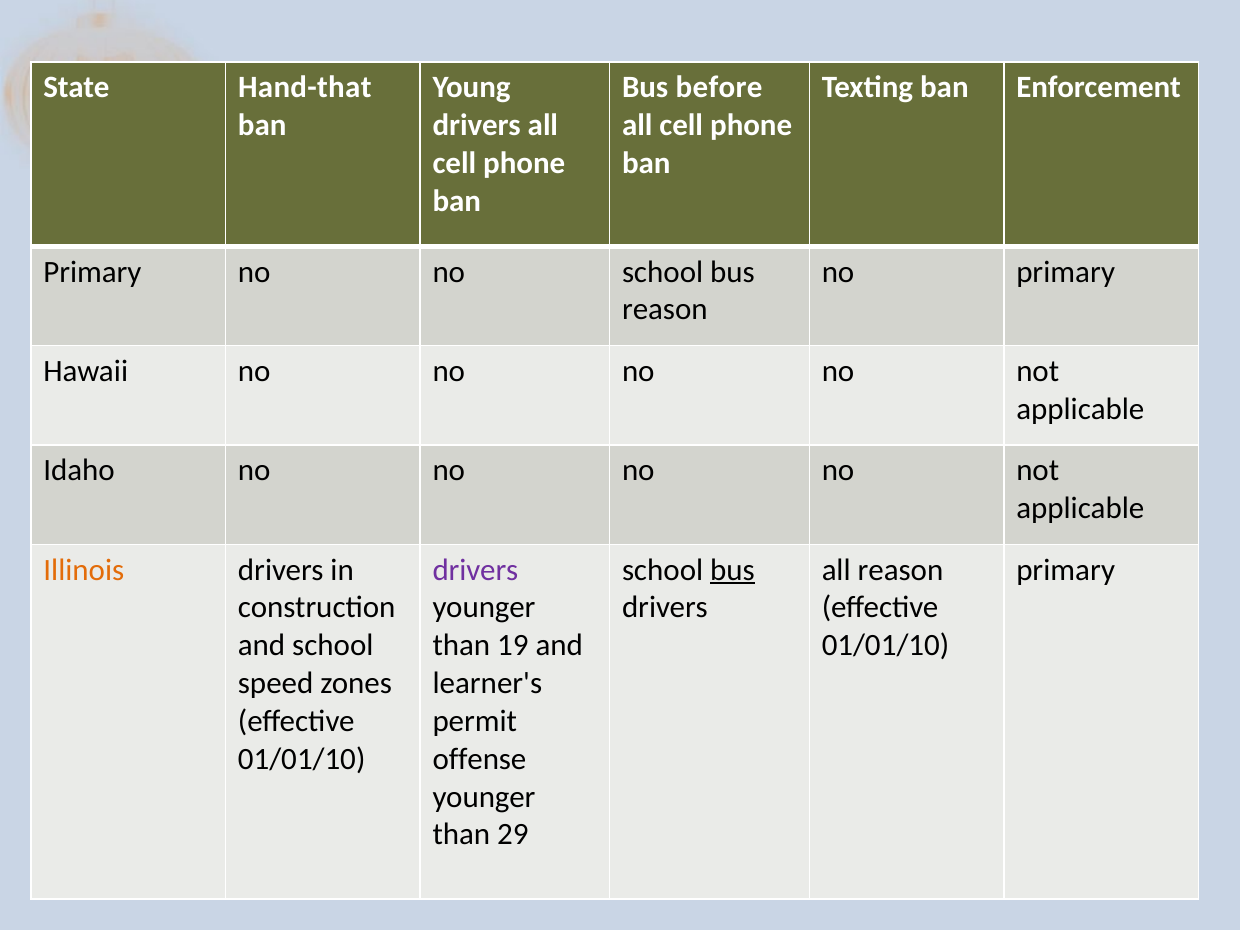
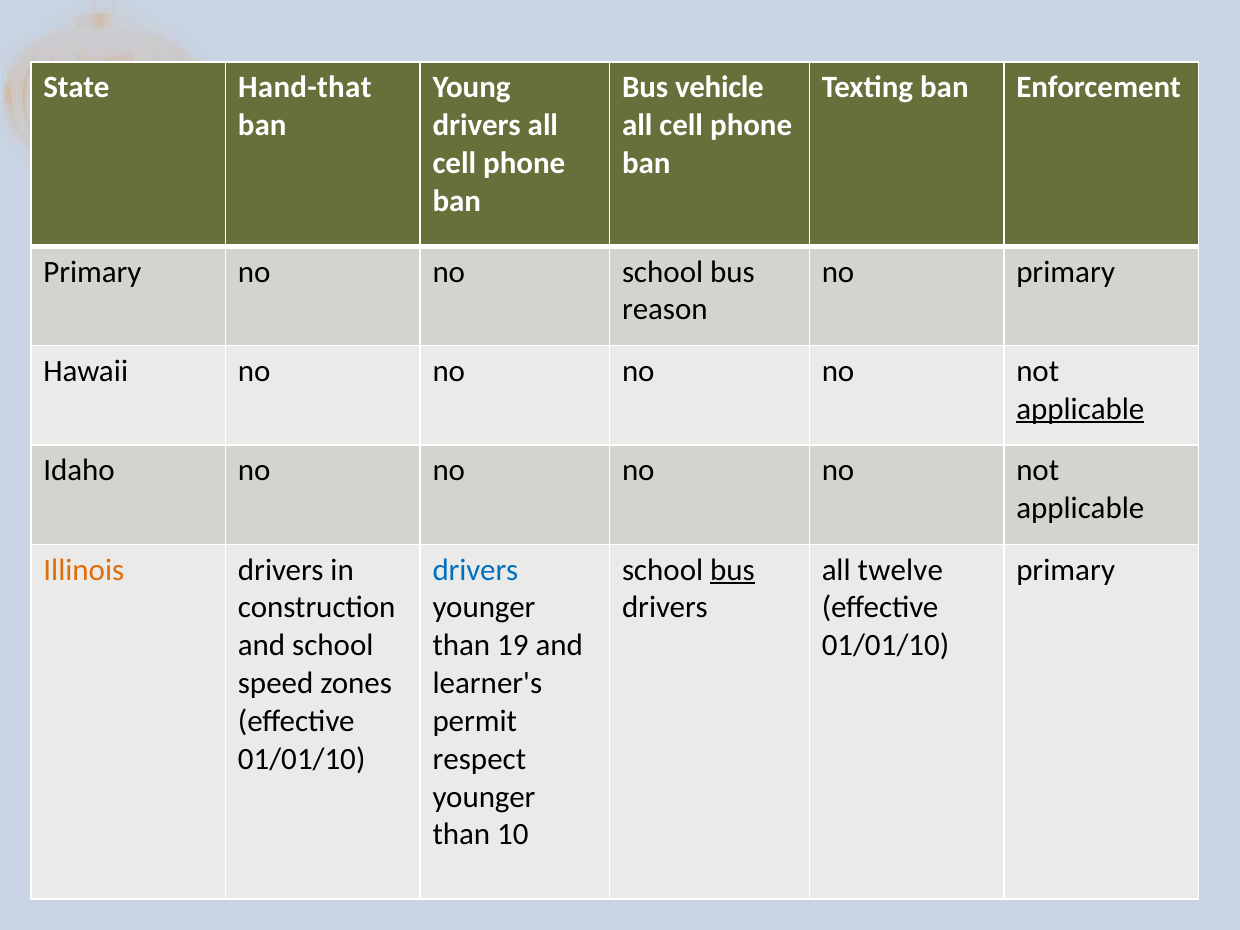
before: before -> vehicle
applicable at (1080, 409) underline: none -> present
drivers at (475, 570) colour: purple -> blue
all reason: reason -> twelve
offense: offense -> respect
29: 29 -> 10
